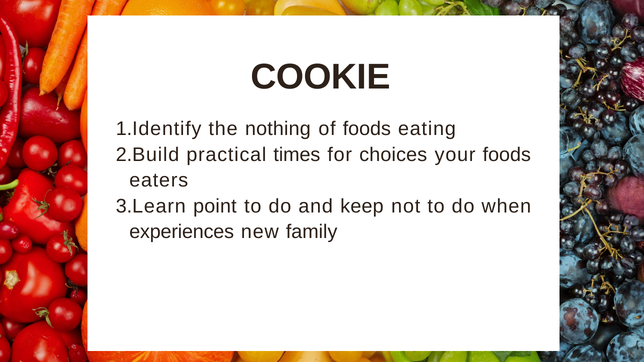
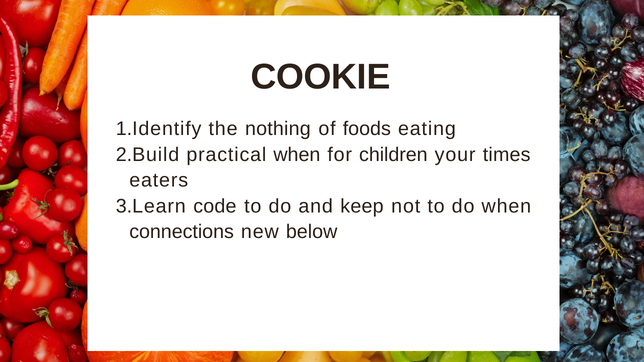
practical times: times -> when
choices: choices -> children
your foods: foods -> times
point: point -> code
experiences: experiences -> connections
family: family -> below
